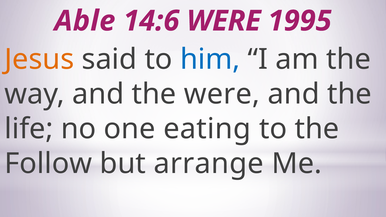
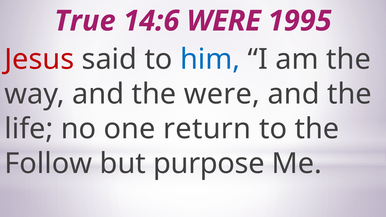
Able: Able -> True
Jesus colour: orange -> red
eating: eating -> return
arrange: arrange -> purpose
